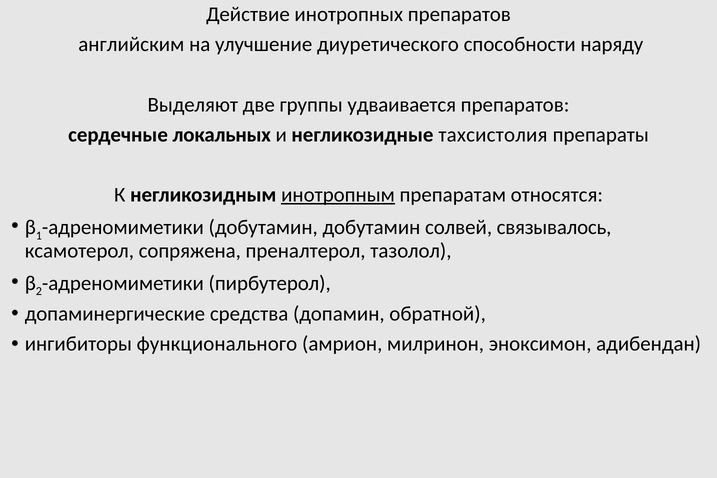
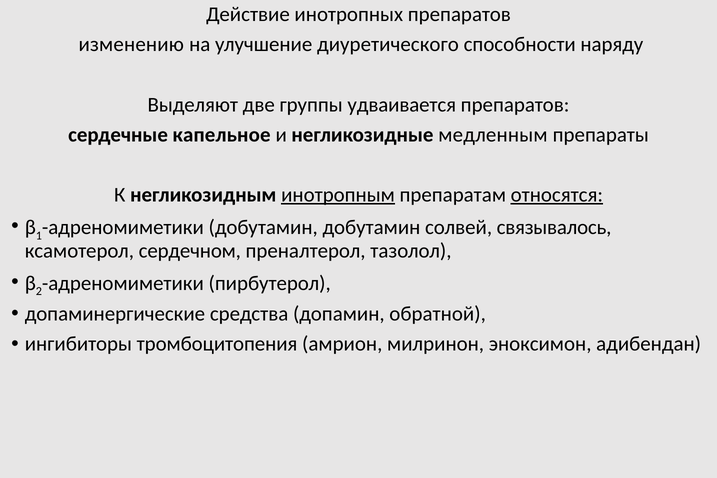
английским: английским -> изменению
локальных: локальных -> капельное
тахсистолия: тахсистолия -> медленным
относятся underline: none -> present
сопряжена: сопряжена -> сердечном
функционального: функционального -> тромбоцитопения
